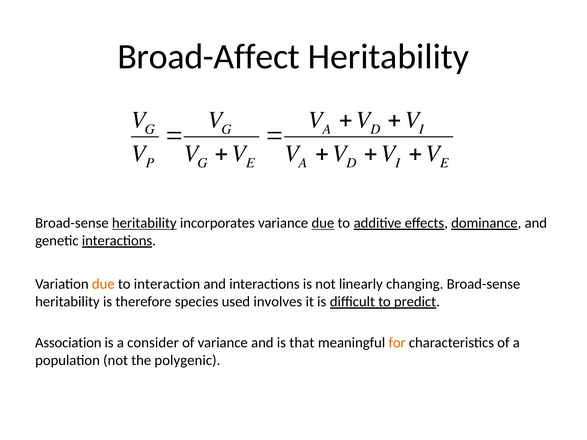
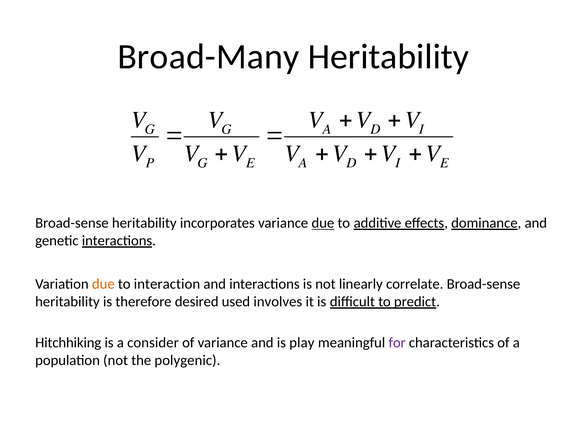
Broad-Affect: Broad-Affect -> Broad-Many
heritability at (144, 223) underline: present -> none
changing: changing -> correlate
species: species -> desired
Association: Association -> Hitchhiking
that: that -> play
for colour: orange -> purple
